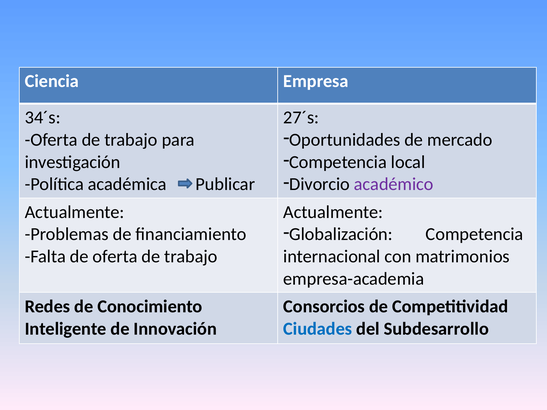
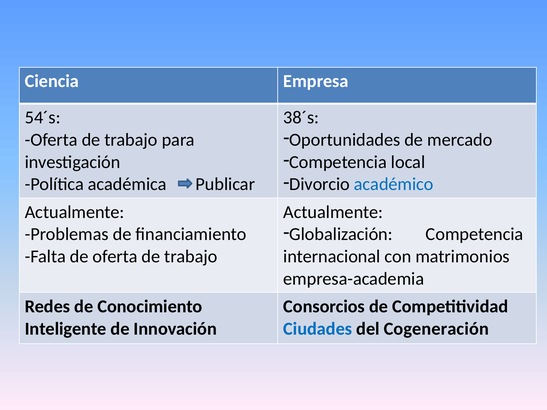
34´s: 34´s -> 54´s
27´s: 27´s -> 38´s
académico colour: purple -> blue
Subdesarrollo: Subdesarrollo -> Cogeneración
